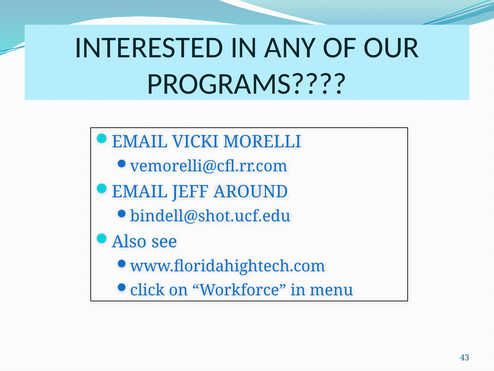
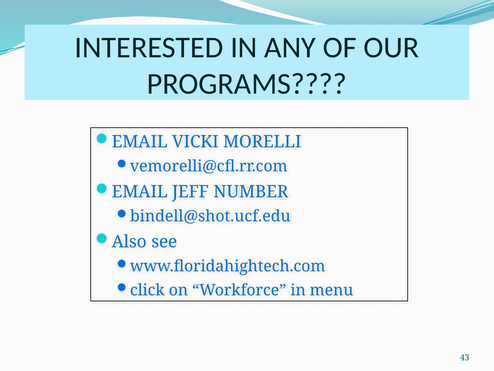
AROUND: AROUND -> NUMBER
